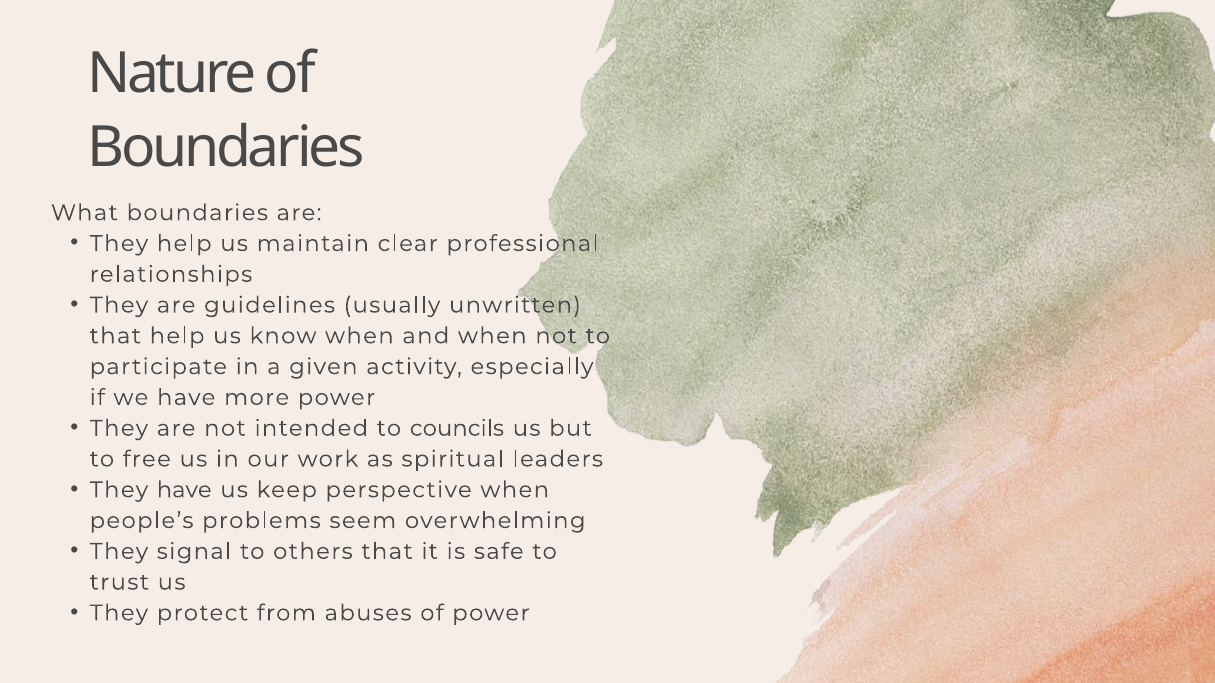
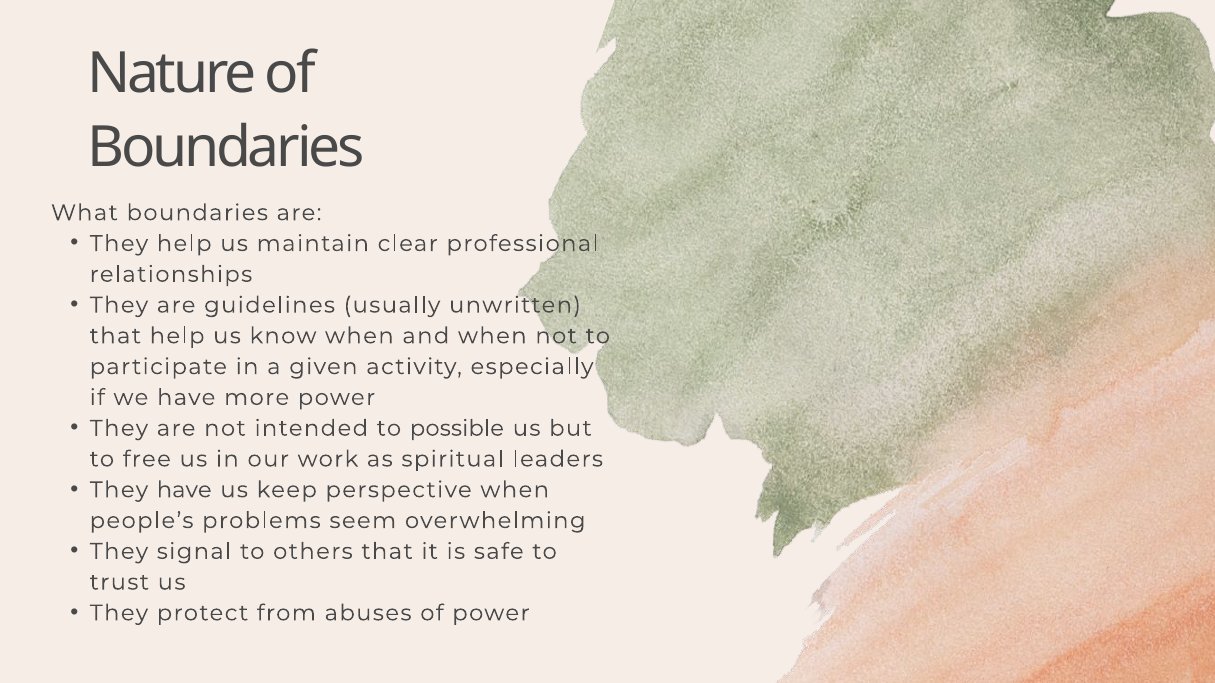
councils: councils -> possible
